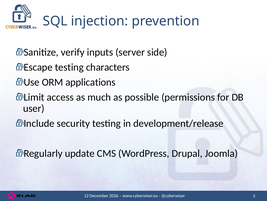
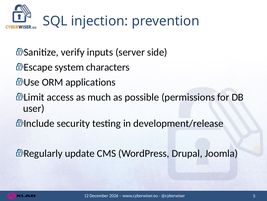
Escape testing: testing -> system
